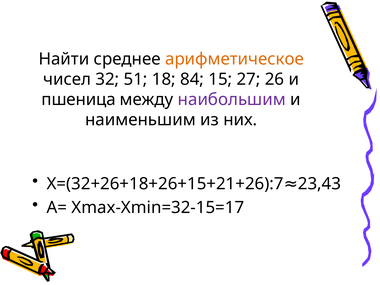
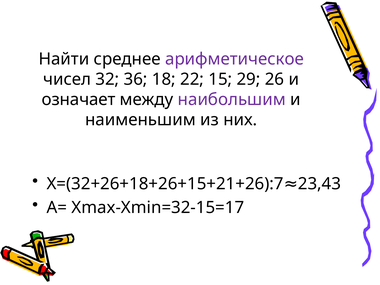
арифметическое colour: orange -> purple
51: 51 -> 36
84: 84 -> 22
27: 27 -> 29
пшеница: пшеница -> означает
